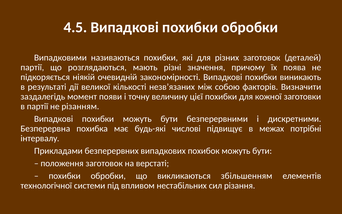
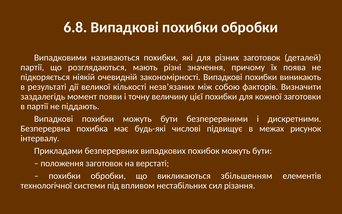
4.5: 4.5 -> 6.8
різанням: різанням -> піддають
потрібні: потрібні -> рисунок
